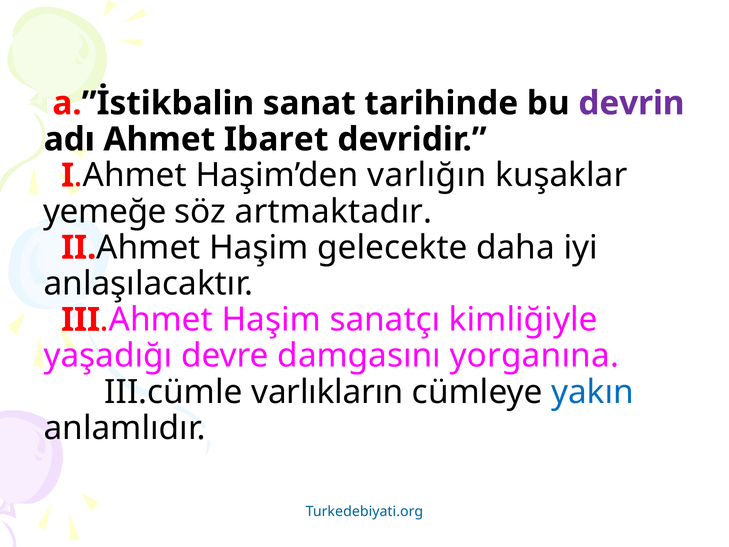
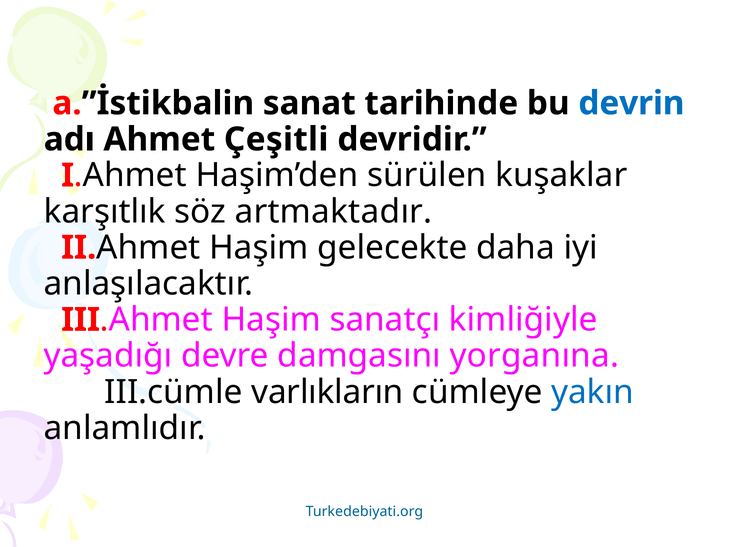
devrin colour: purple -> blue
Ibaret: Ibaret -> Çeşitli
varlığın: varlığın -> sürülen
yemeğe: yemeğe -> karşıtlık
